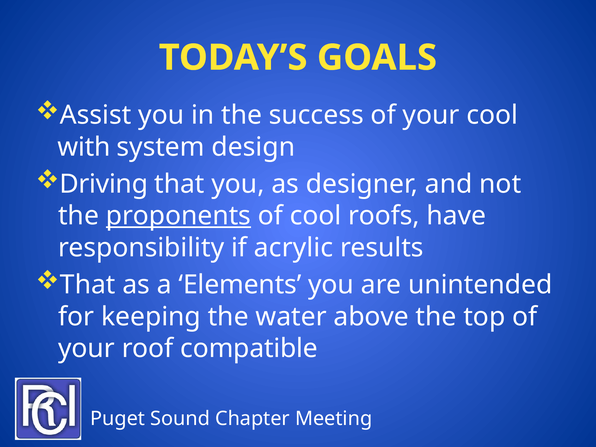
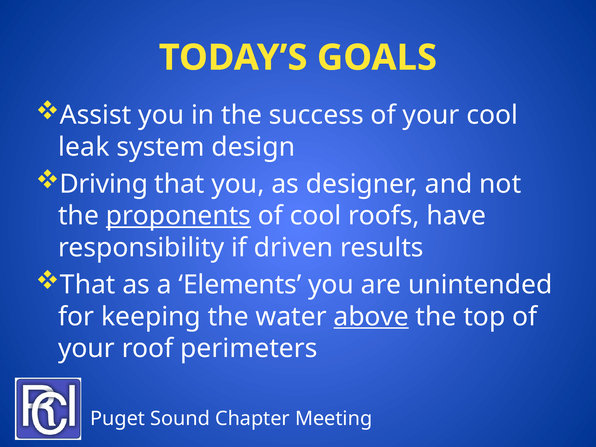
with: with -> leak
acrylic: acrylic -> driven
above underline: none -> present
compatible: compatible -> perimeters
